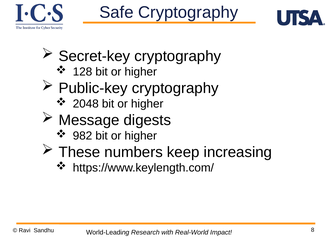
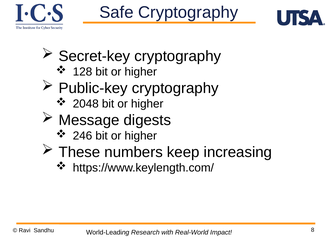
982: 982 -> 246
